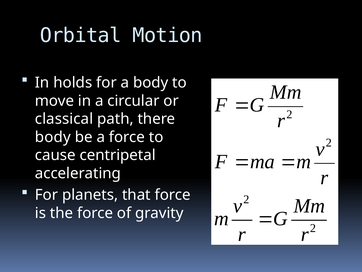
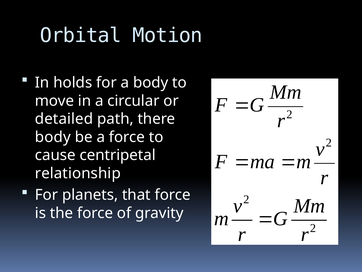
classical: classical -> detailed
accelerating: accelerating -> relationship
